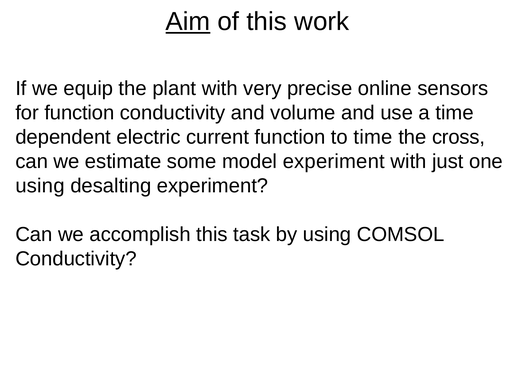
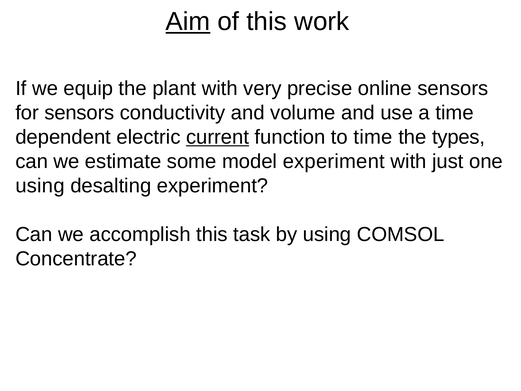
for function: function -> sensors
current underline: none -> present
cross: cross -> types
Conductivity at (76, 259): Conductivity -> Concentrate
